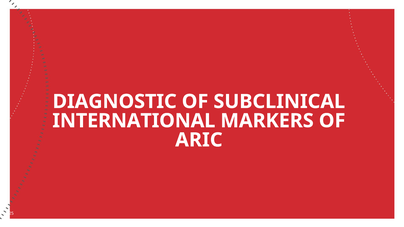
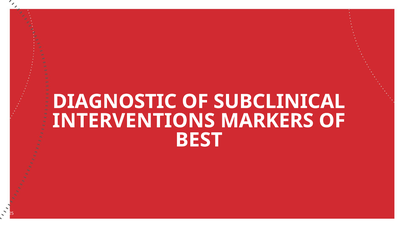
INTERNATIONAL: INTERNATIONAL -> INTERVENTIONS
ARIC: ARIC -> BEST
